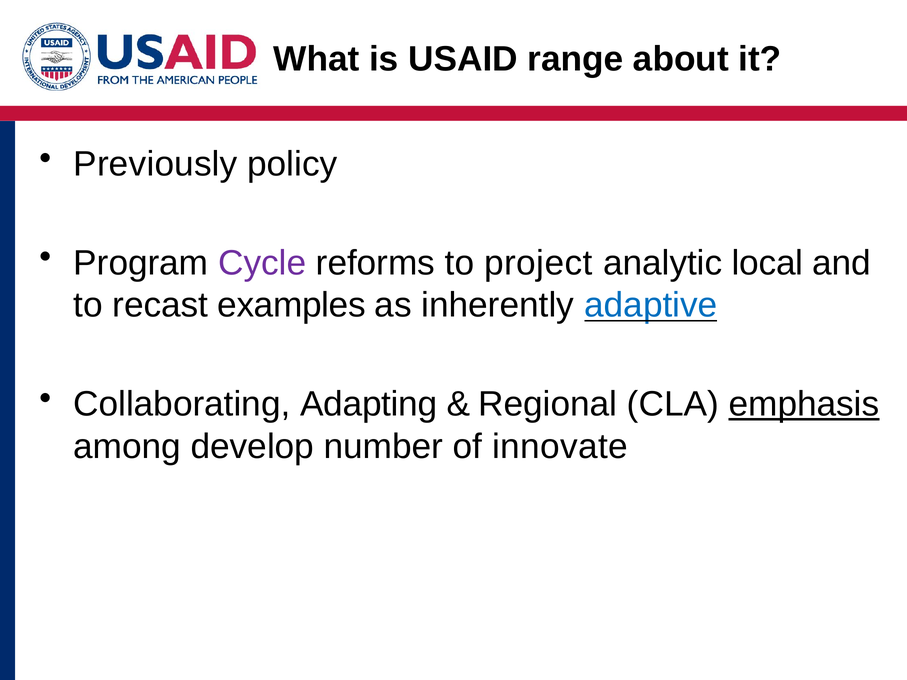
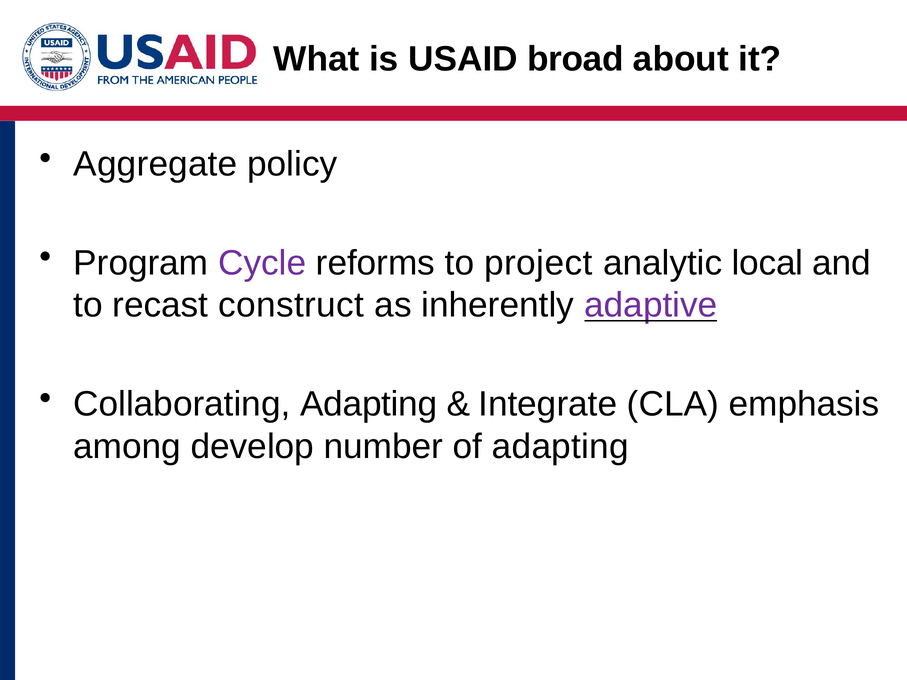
range: range -> broad
Previously: Previously -> Aggregate
examples: examples -> construct
adaptive colour: blue -> purple
Regional: Regional -> Integrate
emphasis underline: present -> none
of innovate: innovate -> adapting
